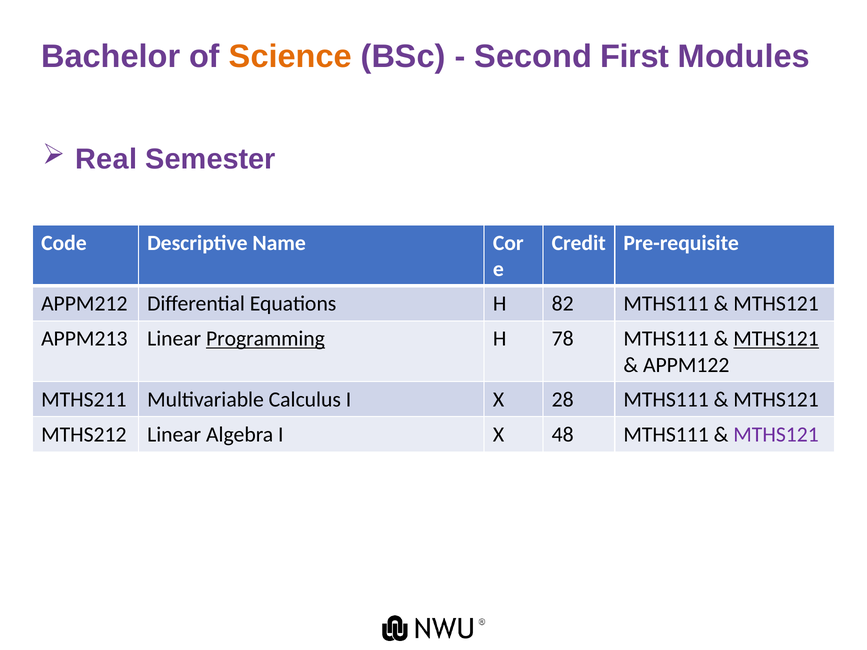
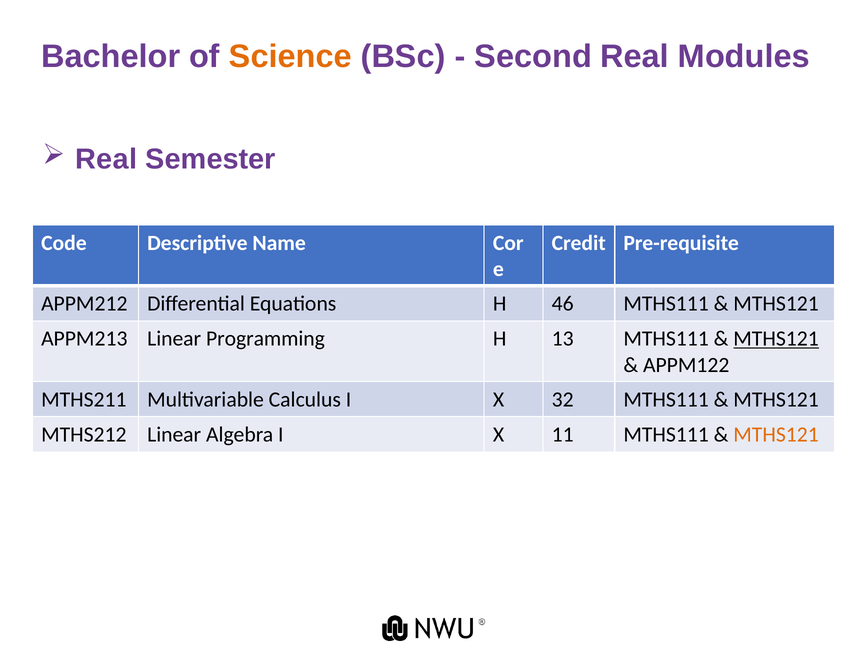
Second First: First -> Real
82: 82 -> 46
Programming underline: present -> none
78: 78 -> 13
28: 28 -> 32
48: 48 -> 11
MTHS121 at (776, 435) colour: purple -> orange
